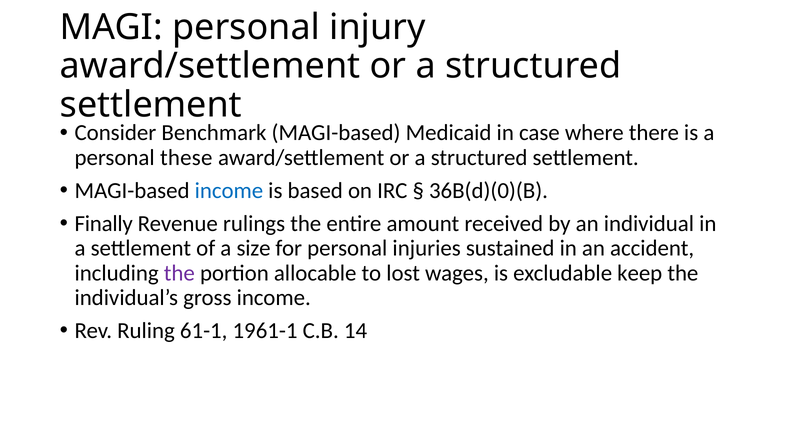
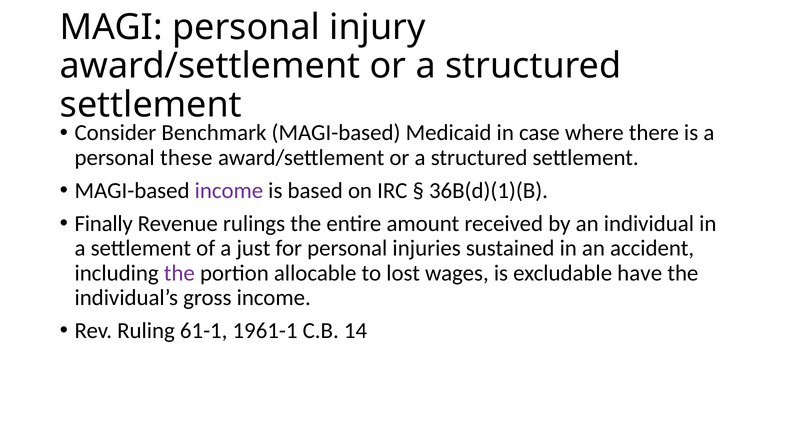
income at (229, 190) colour: blue -> purple
36B(d)(0)(B: 36B(d)(0)(B -> 36B(d)(1)(B
size: size -> just
keep: keep -> have
